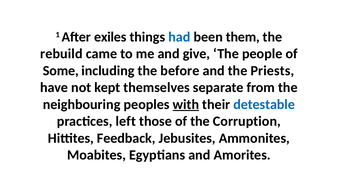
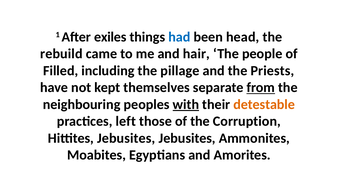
them: them -> head
give: give -> hair
Some: Some -> Filled
before: before -> pillage
from underline: none -> present
detestable colour: blue -> orange
Hittites Feedback: Feedback -> Jebusites
